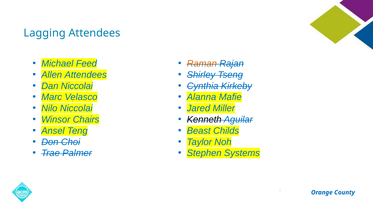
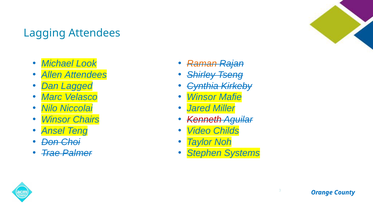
Feed: Feed -> Look
Dan Niccolai: Niccolai -> Lagged
Alanna at (202, 97): Alanna -> Winsor
Kenneth colour: black -> red
Beast: Beast -> Video
